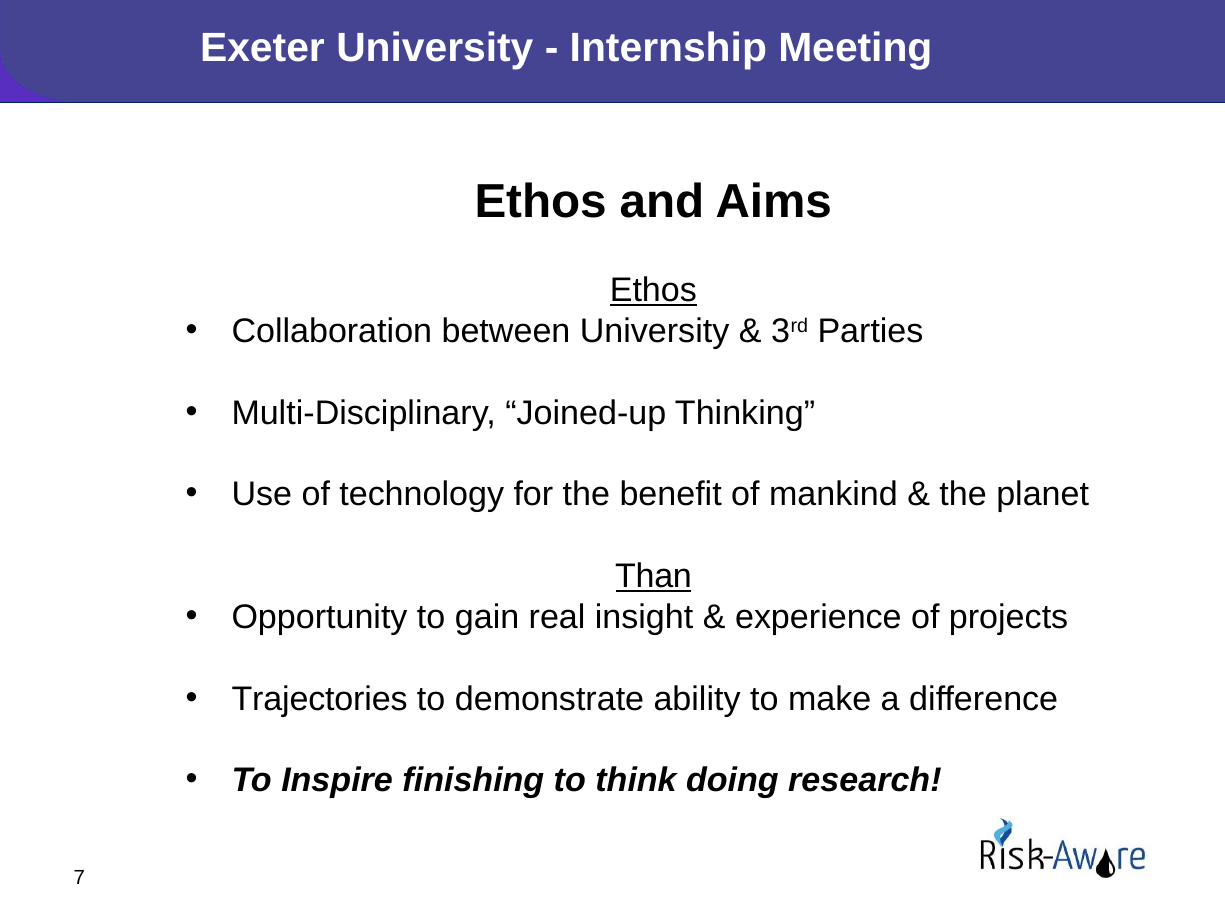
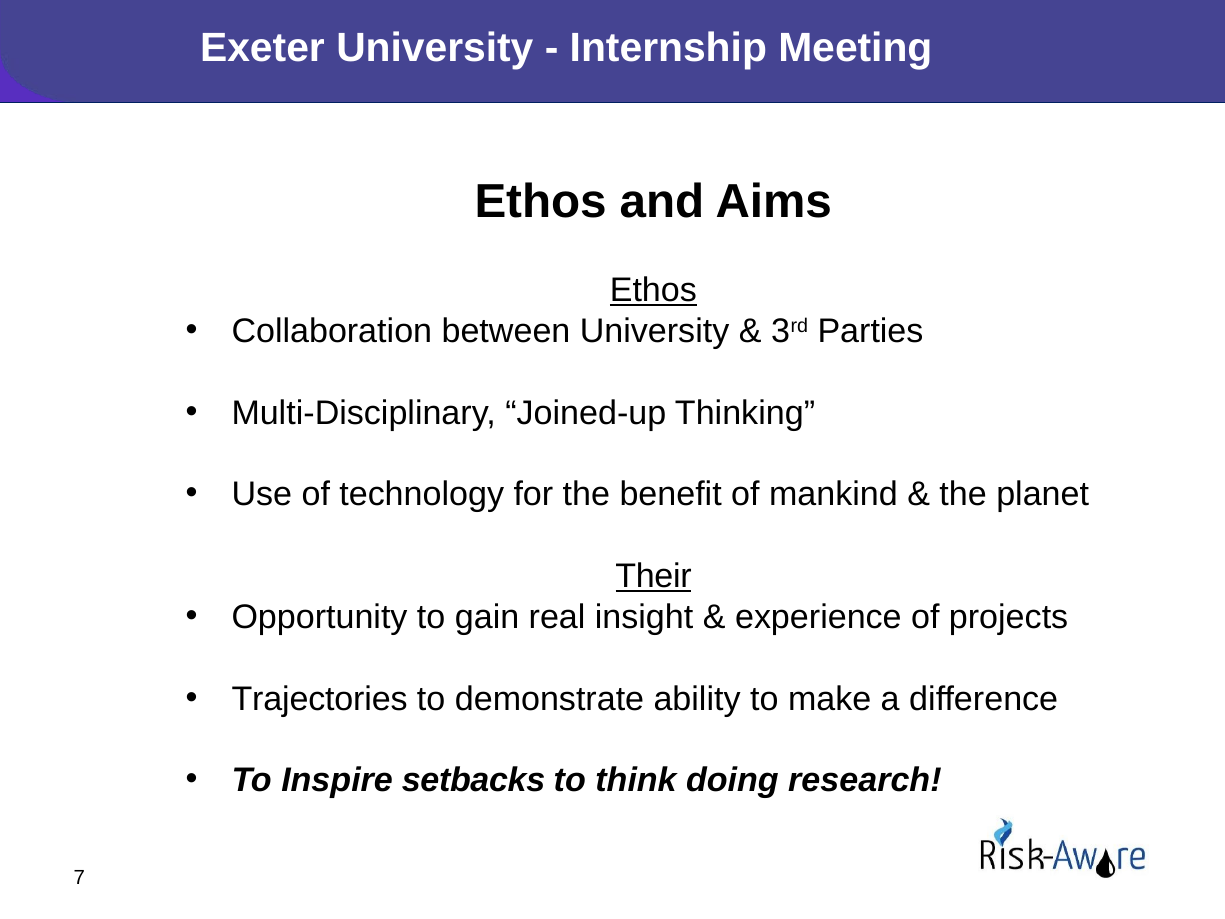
Than: Than -> Their
finishing: finishing -> setbacks
